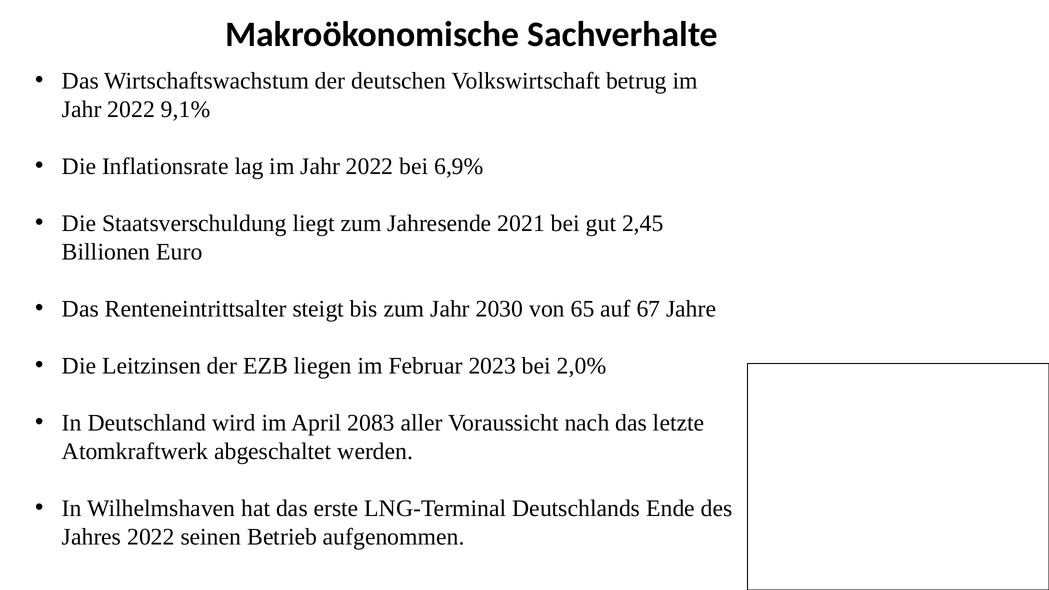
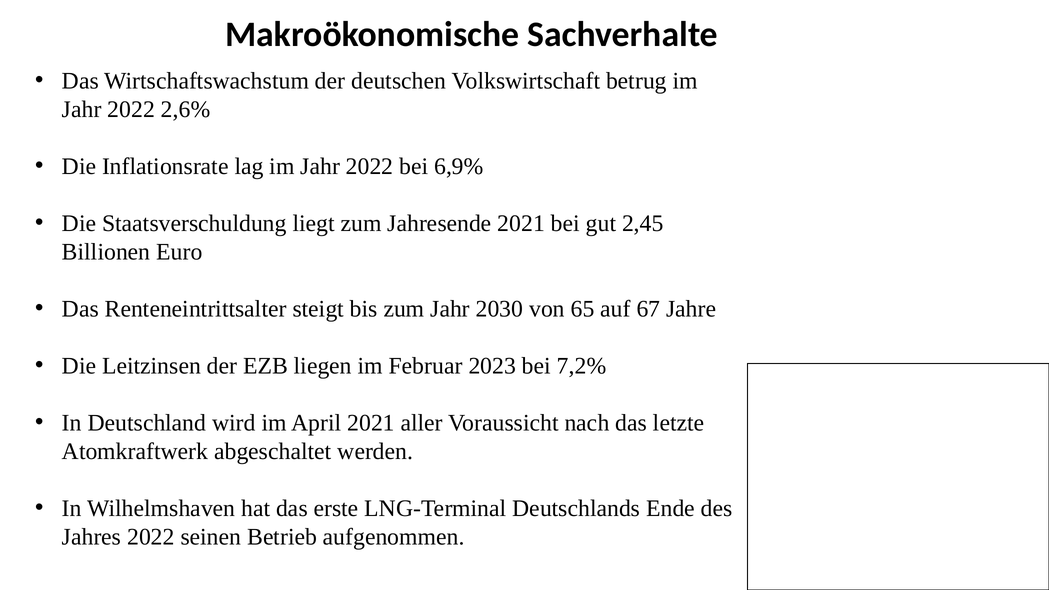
9,1%: 9,1% -> 2,6%
2,0%: 2,0% -> 7,2%
April 2083: 2083 -> 2021
